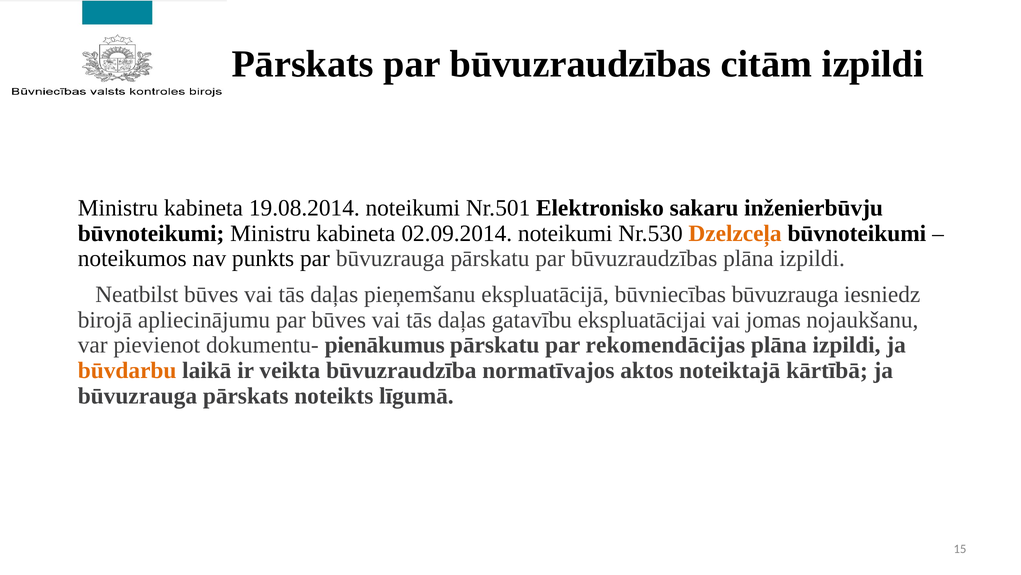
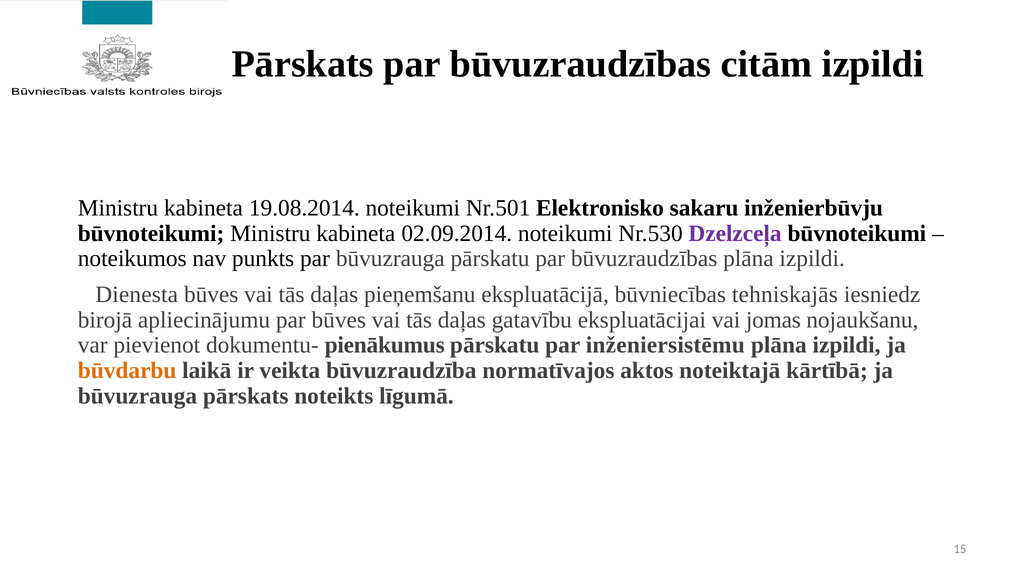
Dzelzceļa colour: orange -> purple
Neatbilst: Neatbilst -> Dienesta
būvniecības būvuzrauga: būvuzrauga -> tehniskajās
rekomendācijas: rekomendācijas -> inženiersistēmu
